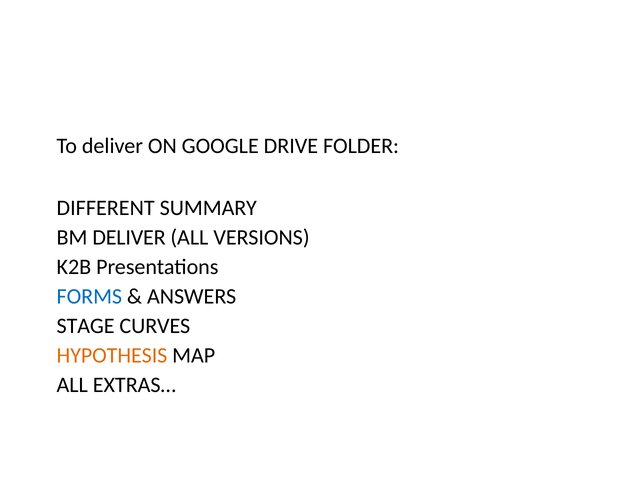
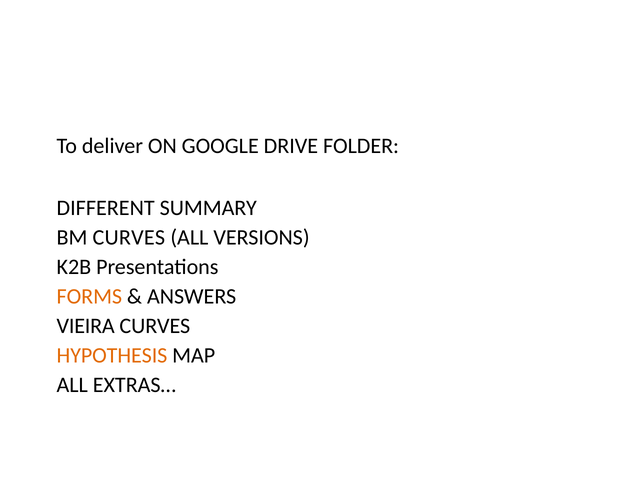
BM DELIVER: DELIVER -> CURVES
FORMS colour: blue -> orange
STAGE: STAGE -> VIEIRA
